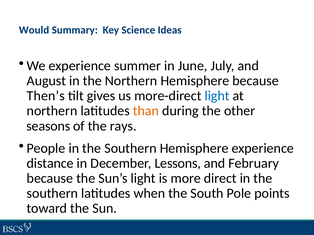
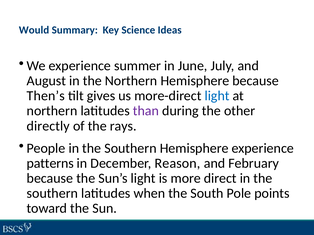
than colour: orange -> purple
seasons: seasons -> directly
distance: distance -> patterns
Lessons: Lessons -> Reason
